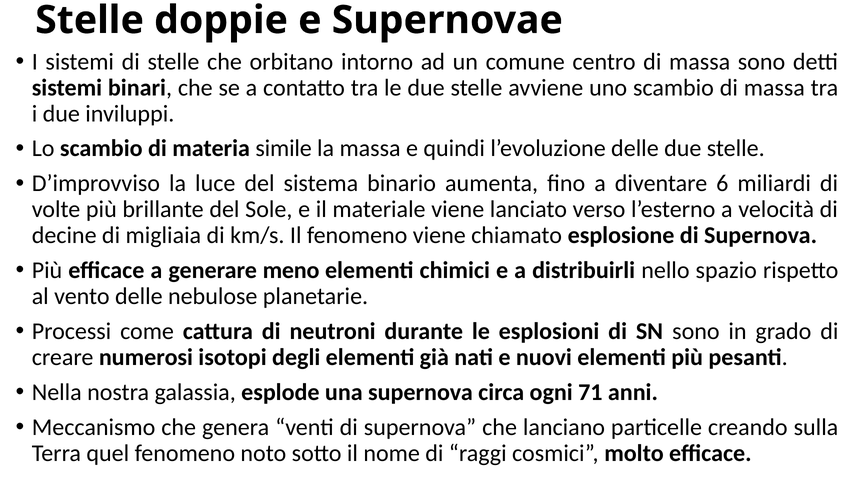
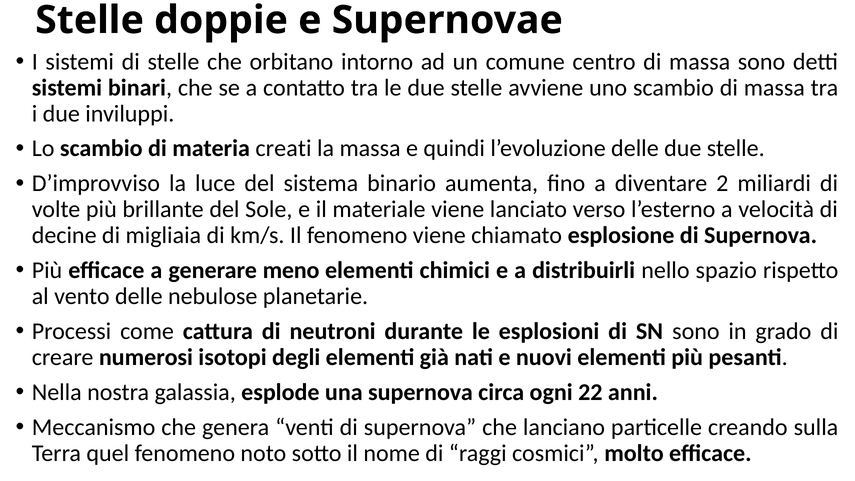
simile: simile -> creati
6: 6 -> 2
71: 71 -> 22
